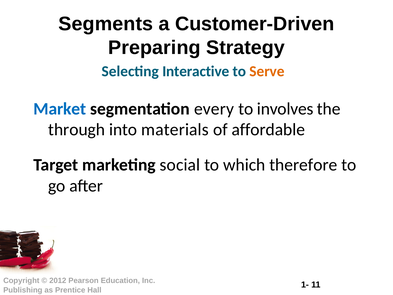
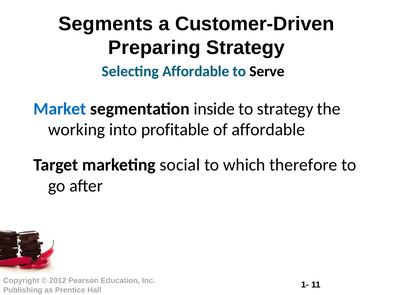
Selecting Interactive: Interactive -> Affordable
Serve colour: orange -> black
every: every -> inside
to involves: involves -> strategy
through: through -> working
materials: materials -> profitable
